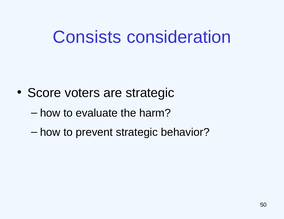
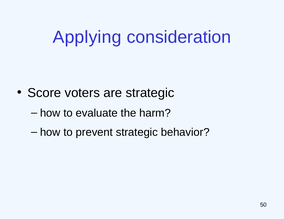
Consists: Consists -> Applying
